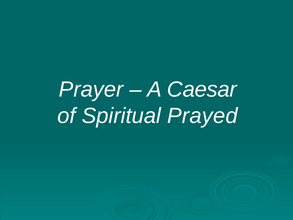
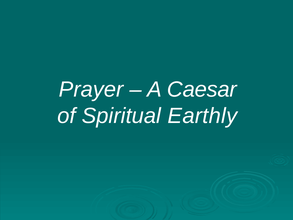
Prayed: Prayed -> Earthly
